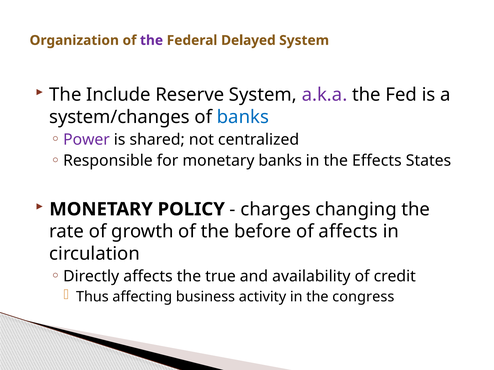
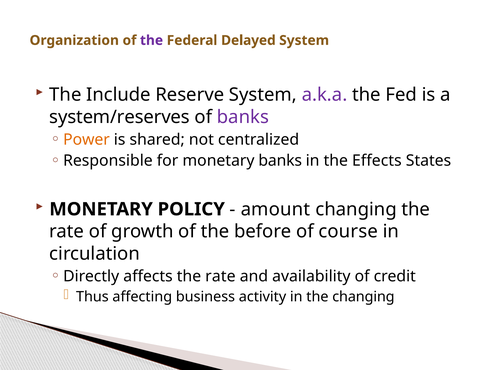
system/changes: system/changes -> system/reserves
banks at (243, 117) colour: blue -> purple
Power colour: purple -> orange
charges: charges -> amount
of affects: affects -> course
affects the true: true -> rate
the congress: congress -> changing
